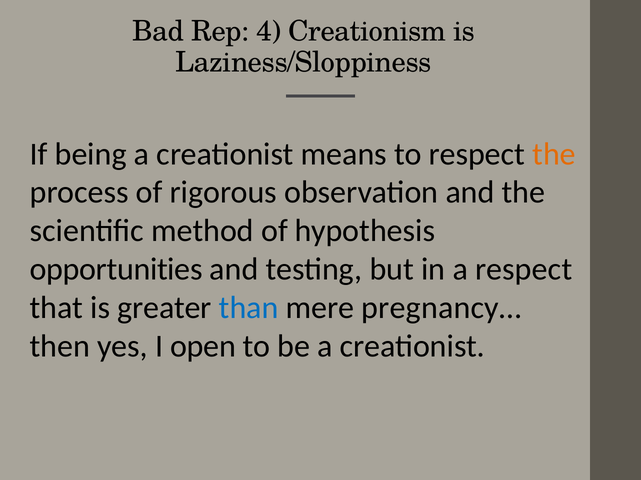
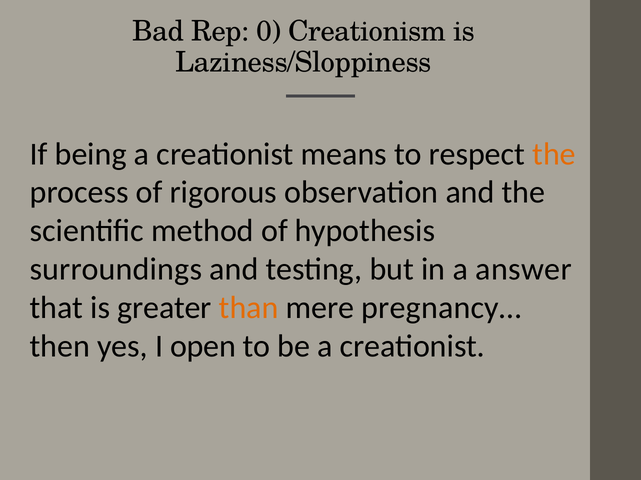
4: 4 -> 0
opportunities: opportunities -> surroundings
a respect: respect -> answer
than colour: blue -> orange
